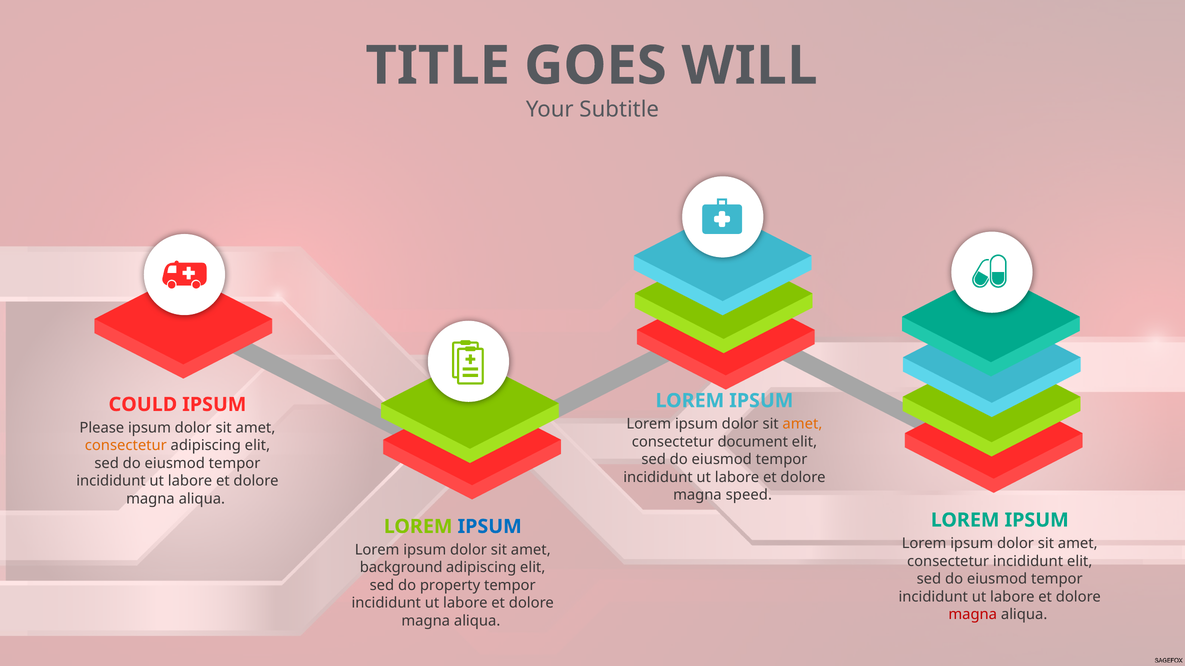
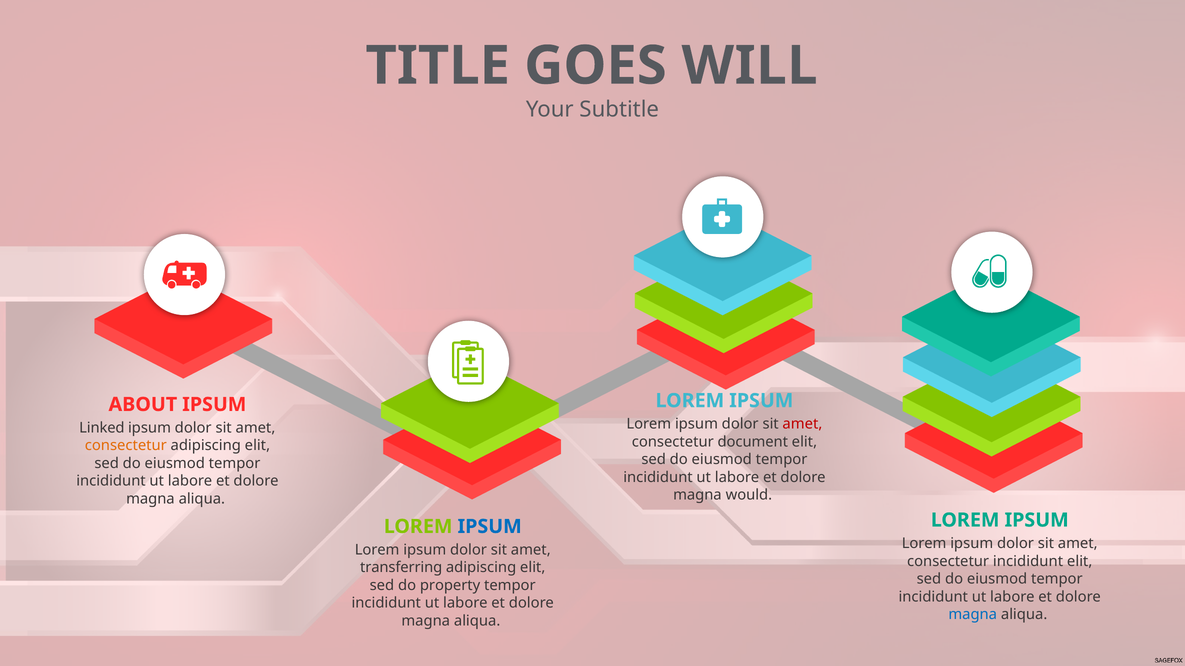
COULD: COULD -> ABOUT
amet at (802, 424) colour: orange -> red
Please: Please -> Linked
speed: speed -> would
background: background -> transferring
magna at (973, 615) colour: red -> blue
